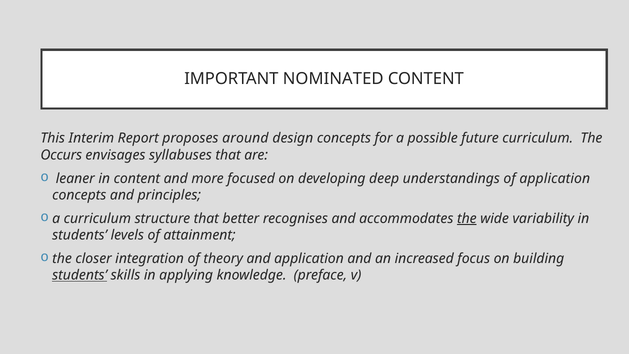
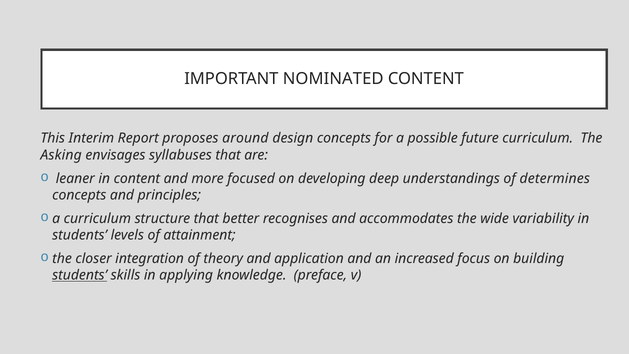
Occurs: Occurs -> Asking
of application: application -> determines
the at (467, 218) underline: present -> none
